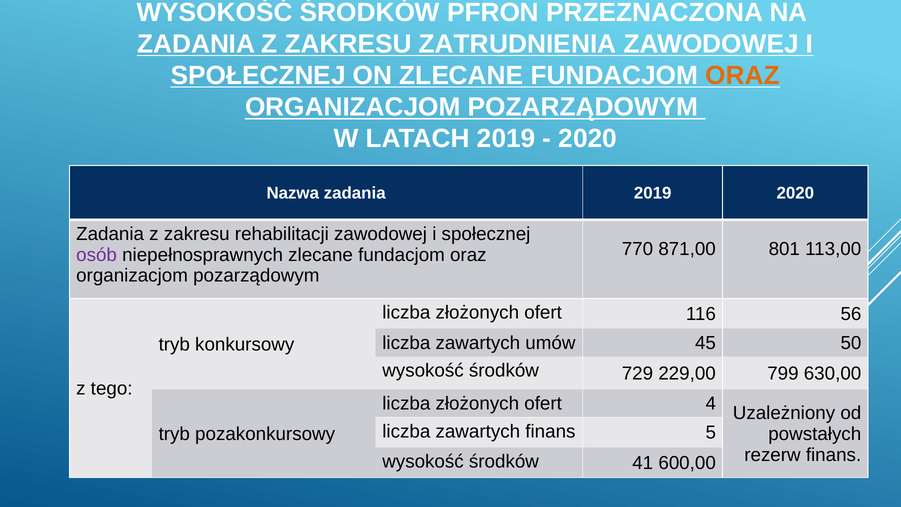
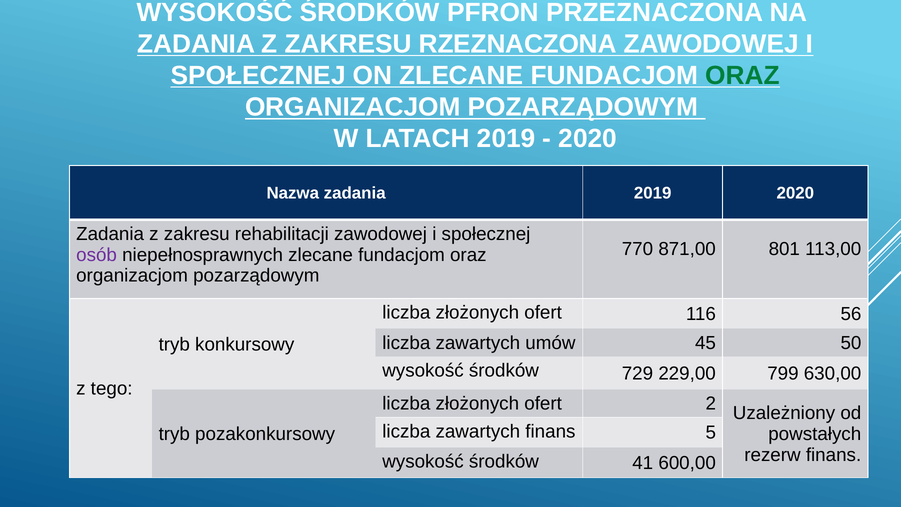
ZATRUDNIENIA: ZATRUDNIENIA -> RZEZNACZONA
ORAZ at (743, 76) colour: orange -> green
4: 4 -> 2
